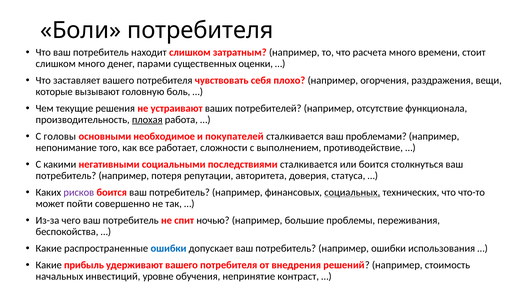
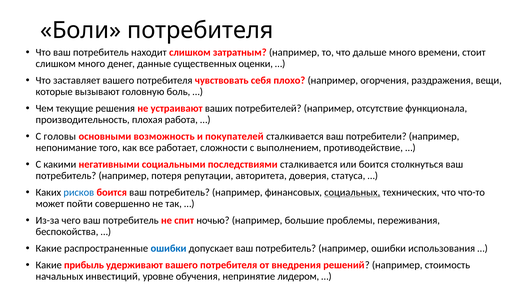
расчета: расчета -> дальше
парами: парами -> данные
плохая underline: present -> none
необходимое: необходимое -> возможность
проблемами: проблемами -> потребители
рисков colour: purple -> blue
контраст: контраст -> лидером
